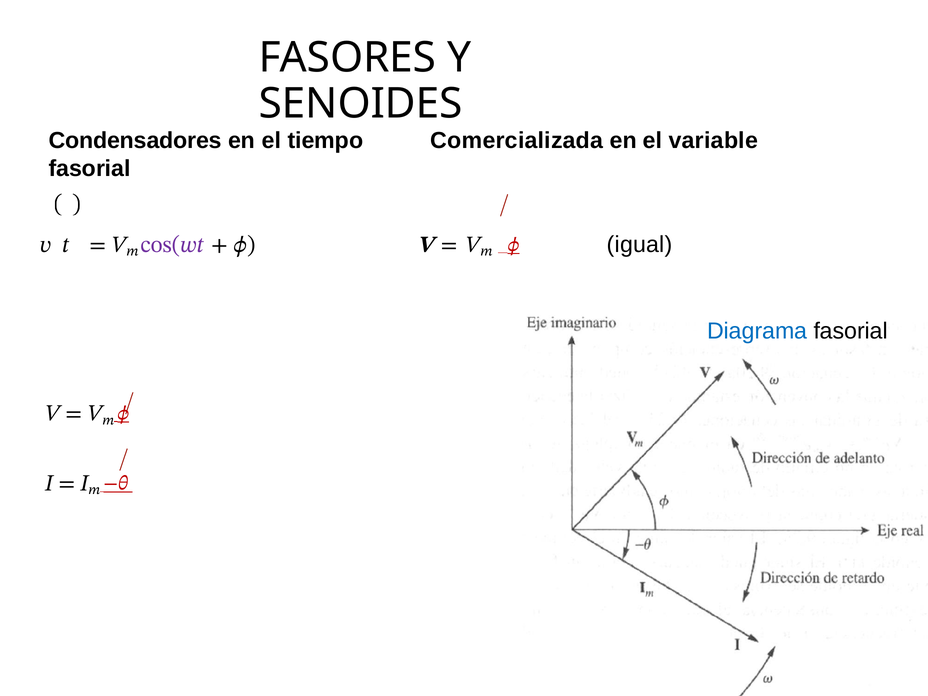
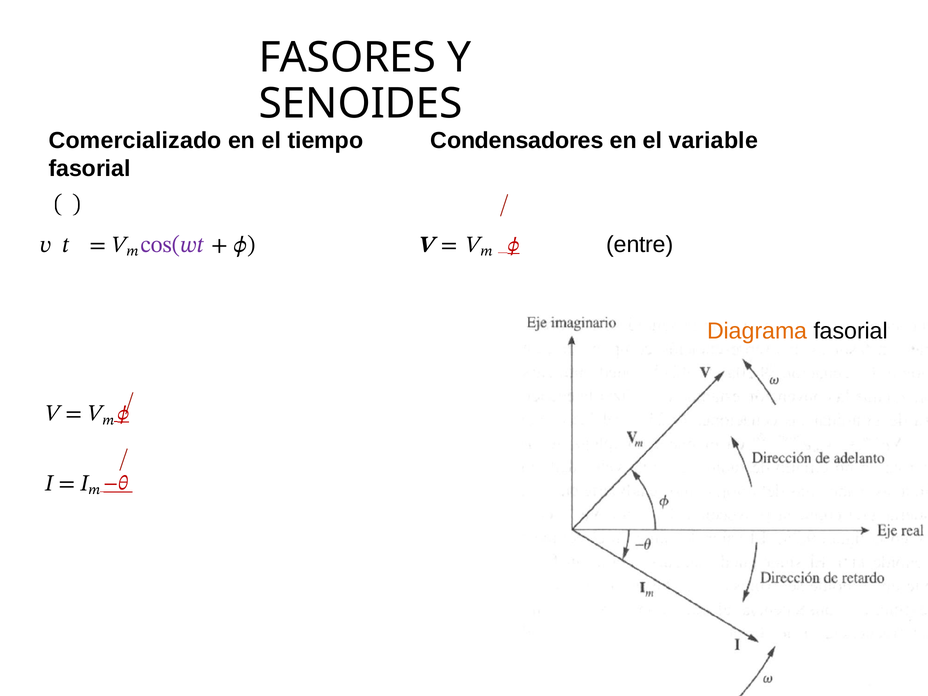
Condensadores: Condensadores -> Comercializado
Comercializada: Comercializada -> Condensadores
igual: igual -> entre
Diagrama colour: blue -> orange
